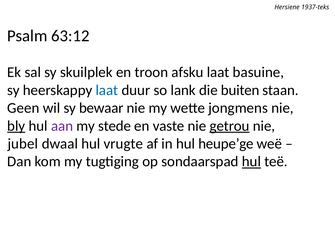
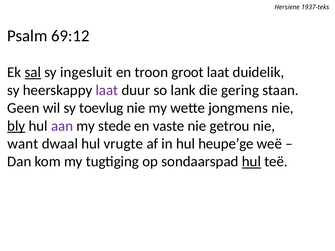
63:12: 63:12 -> 69:12
sal underline: none -> present
skuilplek: skuilplek -> ingesluit
afsku: afsku -> groot
basuine: basuine -> duidelik
laat at (107, 90) colour: blue -> purple
buiten: buiten -> gering
bewaar: bewaar -> toevlug
getrou underline: present -> none
jubel: jubel -> want
